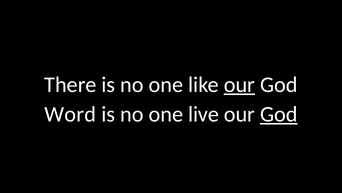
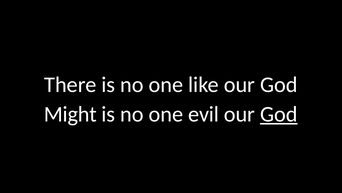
our at (239, 84) underline: present -> none
Word: Word -> Might
live: live -> evil
